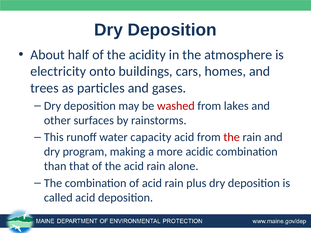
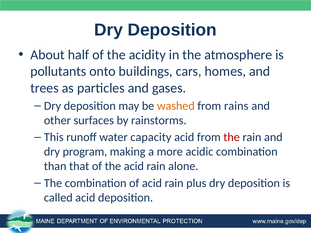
electricity: electricity -> pollutants
washed colour: red -> orange
lakes: lakes -> rains
